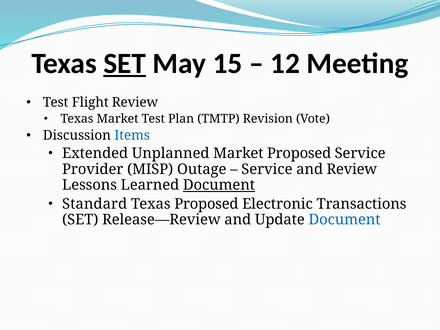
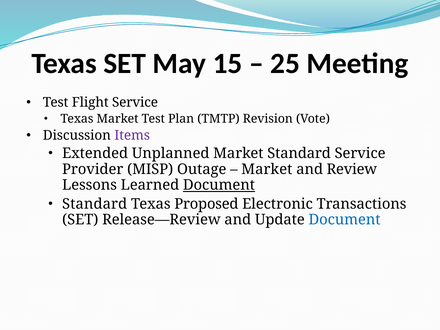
SET at (125, 63) underline: present -> none
12: 12 -> 25
Flight Review: Review -> Service
Items colour: blue -> purple
Market Proposed: Proposed -> Standard
Service at (267, 169): Service -> Market
